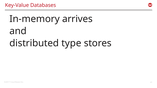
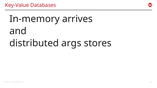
type: type -> args
